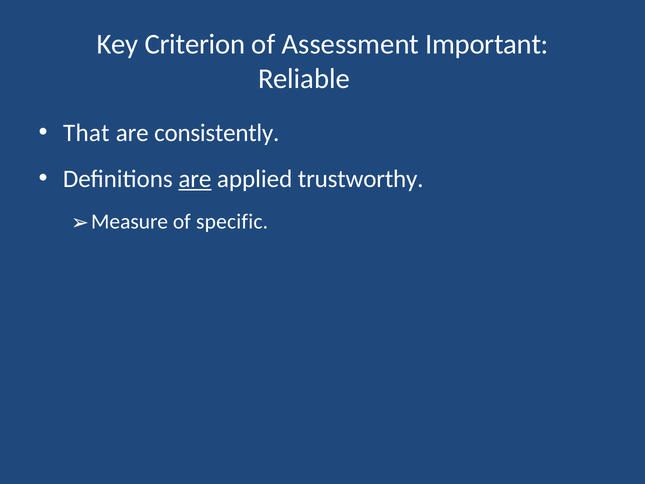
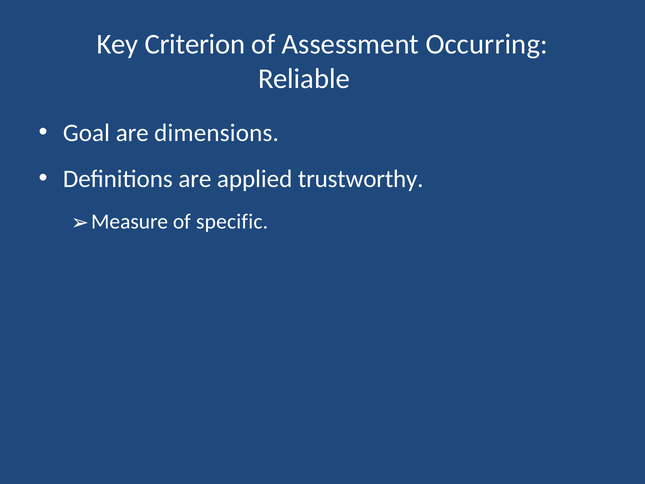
Important: Important -> Occurring
That: That -> Goal
consistently: consistently -> dimensions
are at (195, 179) underline: present -> none
